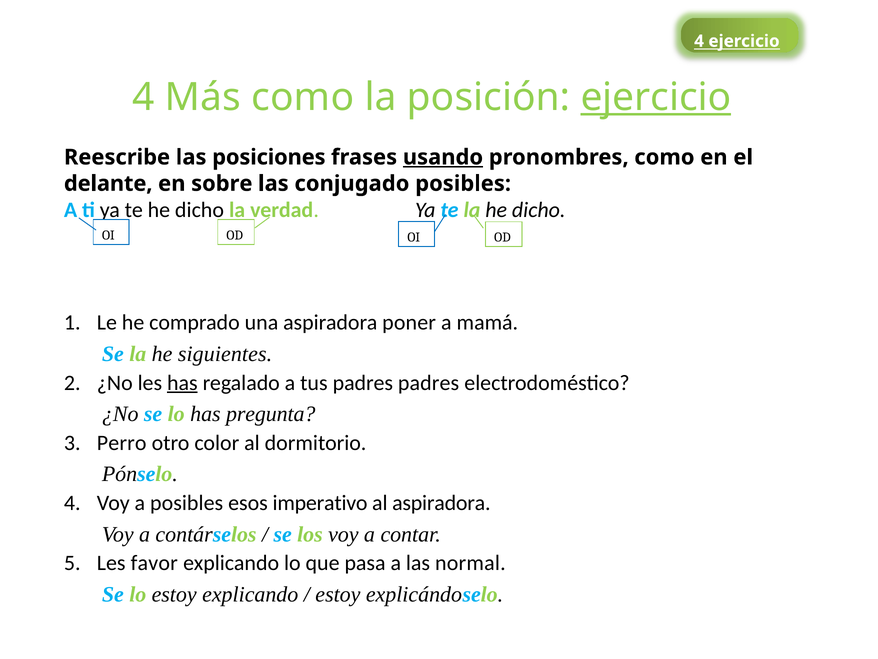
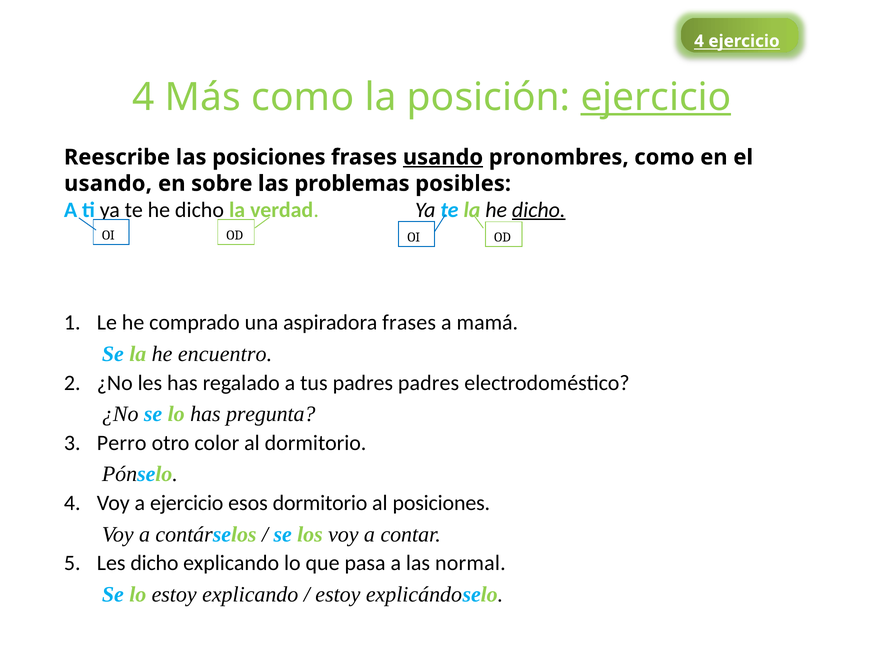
delante at (108, 183): delante -> usando
conjugado: conjugado -> problemas
dicho at (539, 210) underline: none -> present
aspiradora poner: poner -> frases
siguientes: siguientes -> encuentro
has at (182, 382) underline: present -> none
a posibles: posibles -> ejercicio
esos imperativo: imperativo -> dormitorio
al aspiradora: aspiradora -> posiciones
Les favor: favor -> dicho
